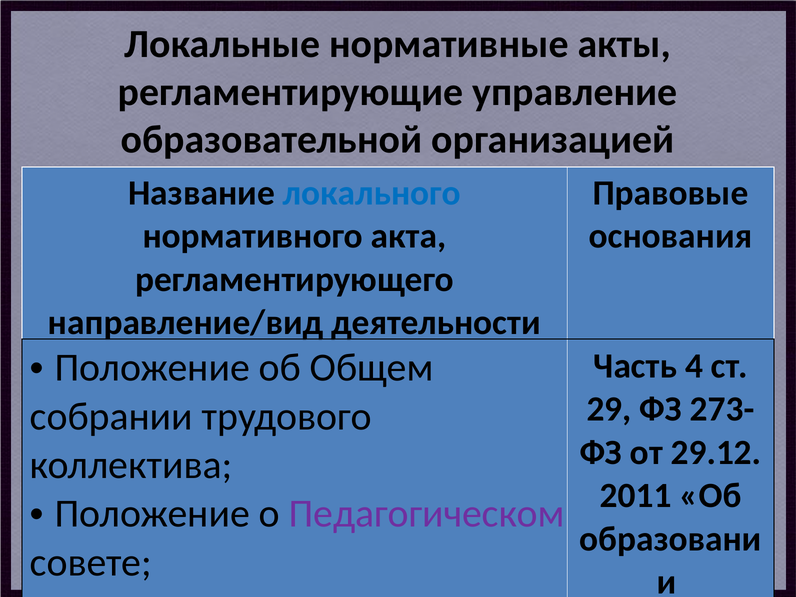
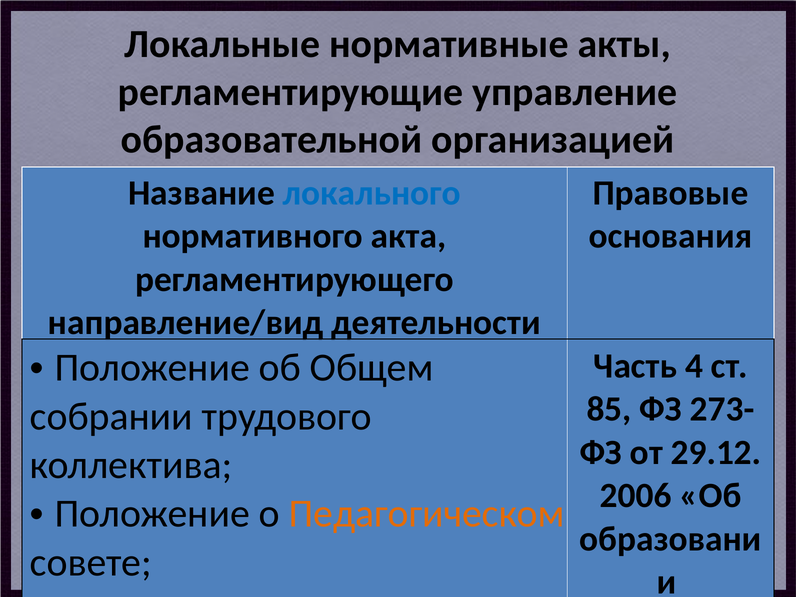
29: 29 -> 85
2011: 2011 -> 2006
Педагогическом colour: purple -> orange
